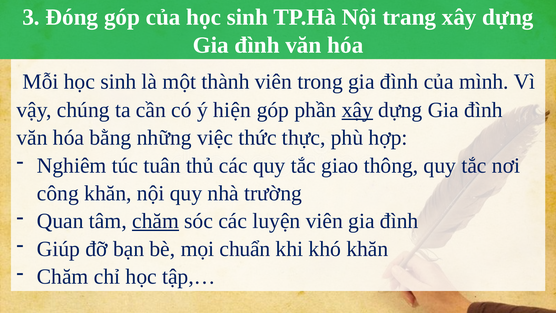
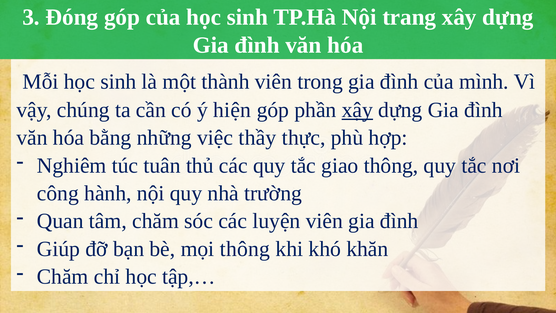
thức: thức -> thầy
công khăn: khăn -> hành
chăm at (155, 221) underline: present -> none
mọi chuẩn: chuẩn -> thông
